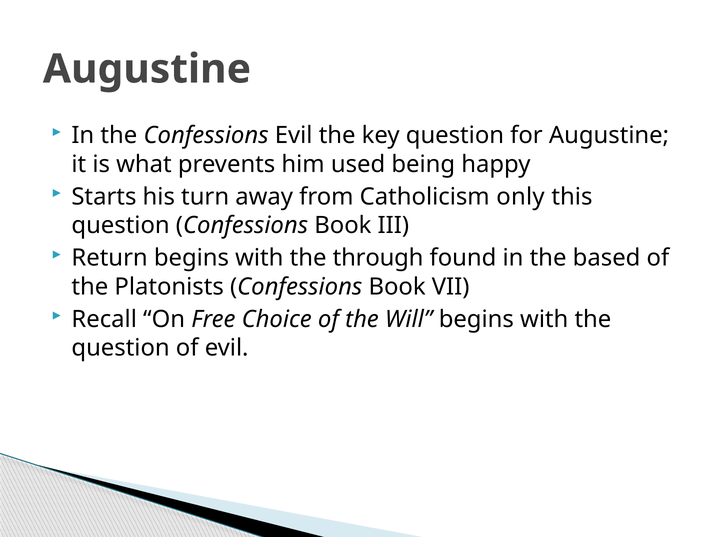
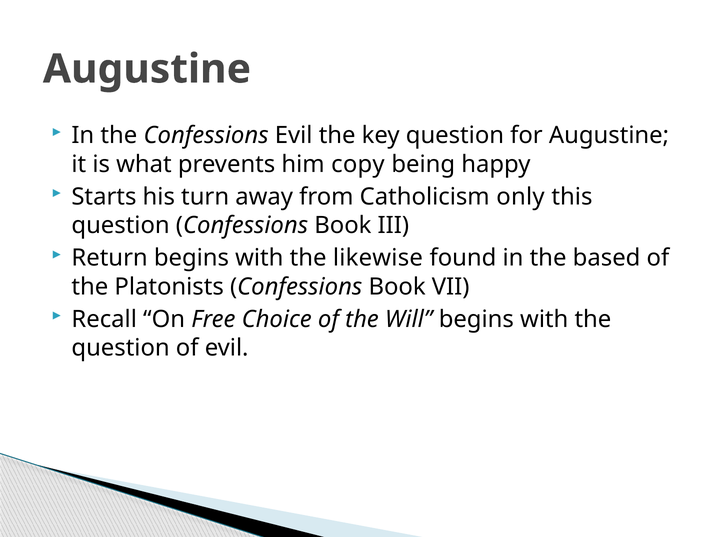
used: used -> copy
through: through -> likewise
